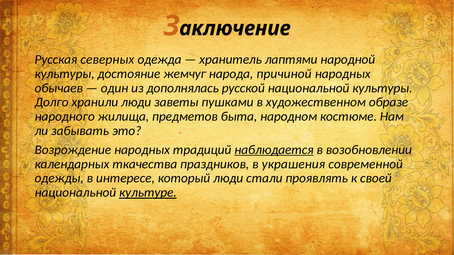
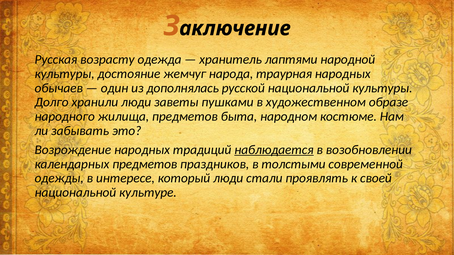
северных: северных -> возрасту
причиной: причиной -> траурная
календарных ткачества: ткачества -> предметов
украшения: украшения -> толстыми
культуре underline: present -> none
